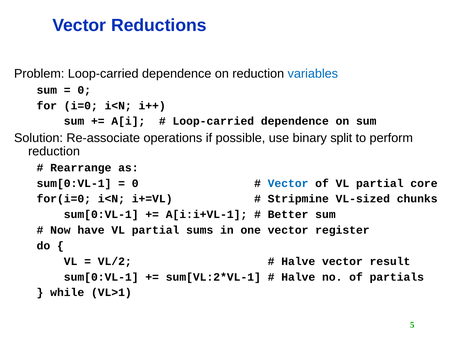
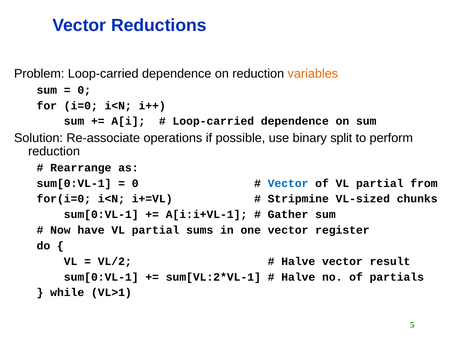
variables colour: blue -> orange
core: core -> from
Better: Better -> Gather
